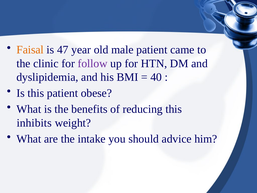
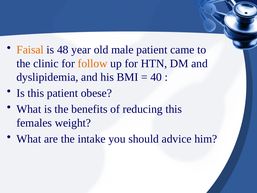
47: 47 -> 48
follow colour: purple -> orange
inhibits: inhibits -> females
